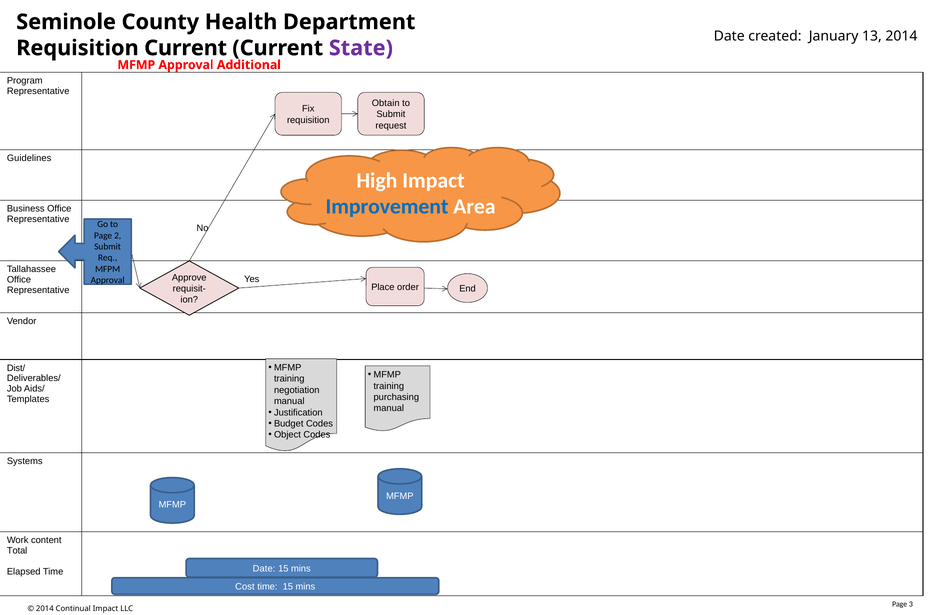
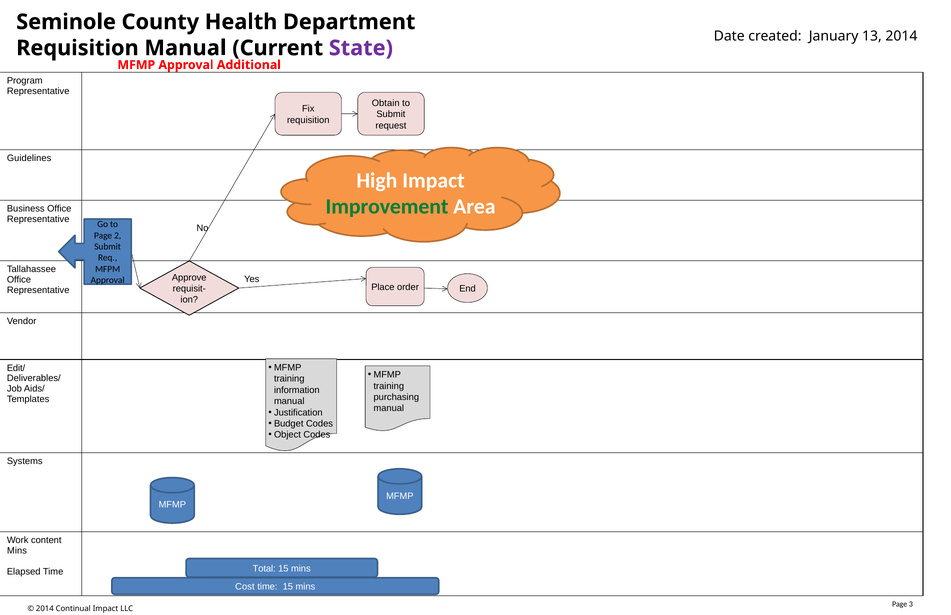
Requisition Current: Current -> Manual
Improvement colour: blue -> green
Dist/: Dist/ -> Edit/
negotiation: negotiation -> information
Total at (17, 551): Total -> Mins
Date at (264, 569): Date -> Total
